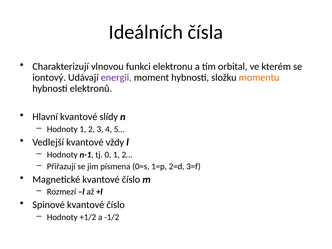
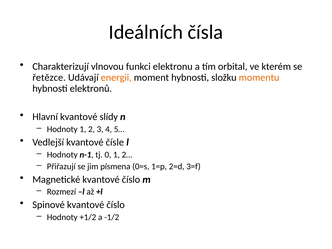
iontový: iontový -> řetězce
energii colour: purple -> orange
vždy: vždy -> čísle
